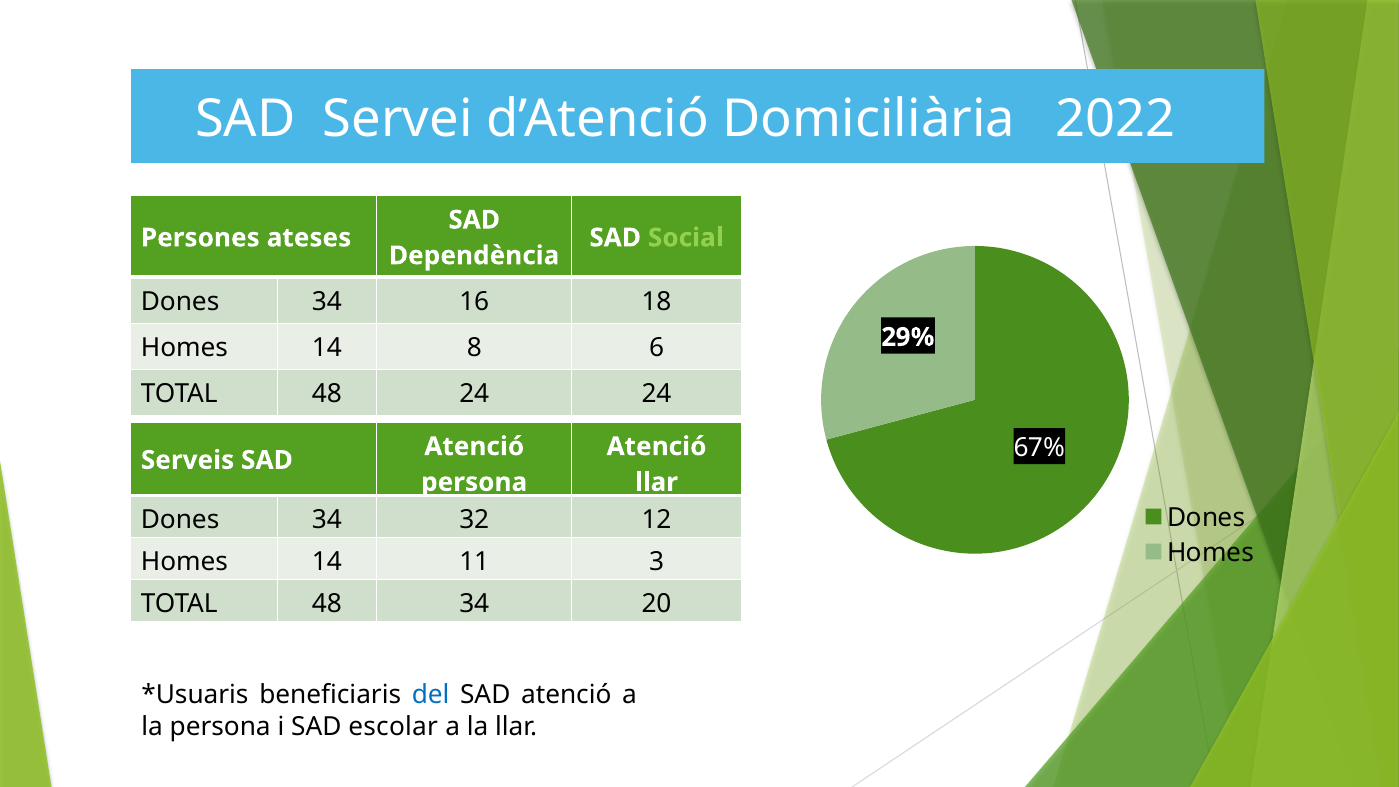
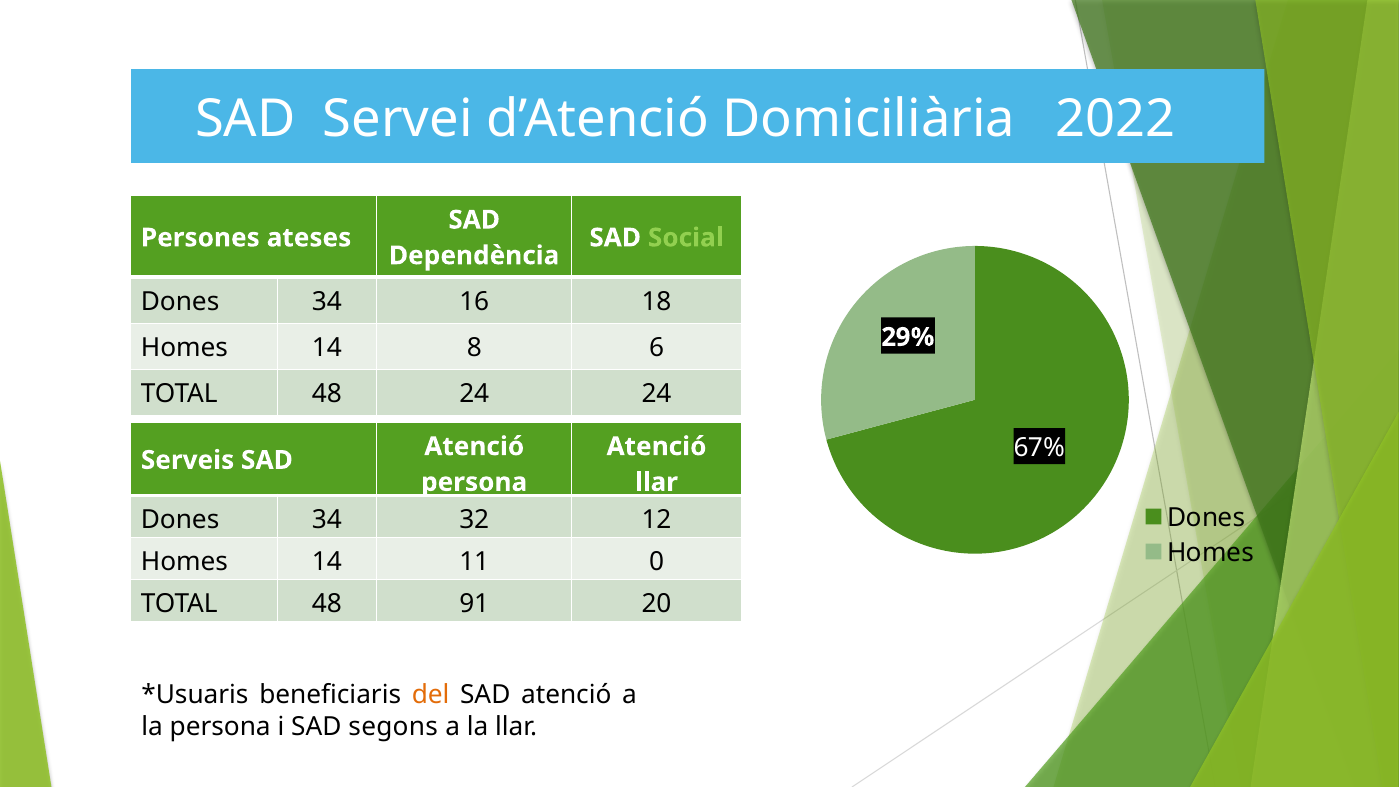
3: 3 -> 0
48 34: 34 -> 91
del colour: blue -> orange
escolar: escolar -> segons
